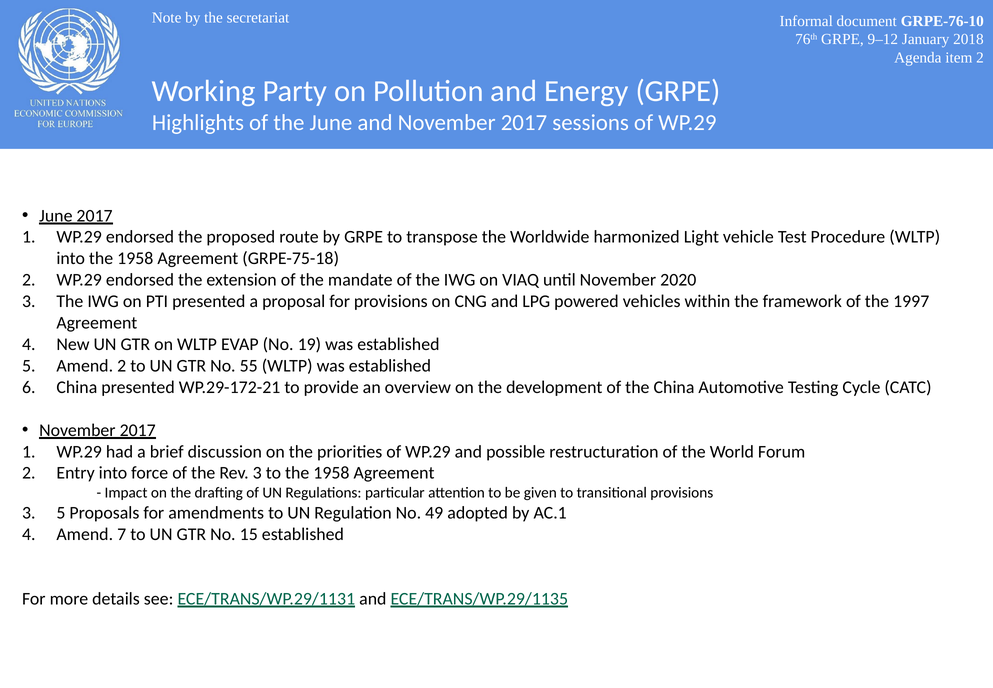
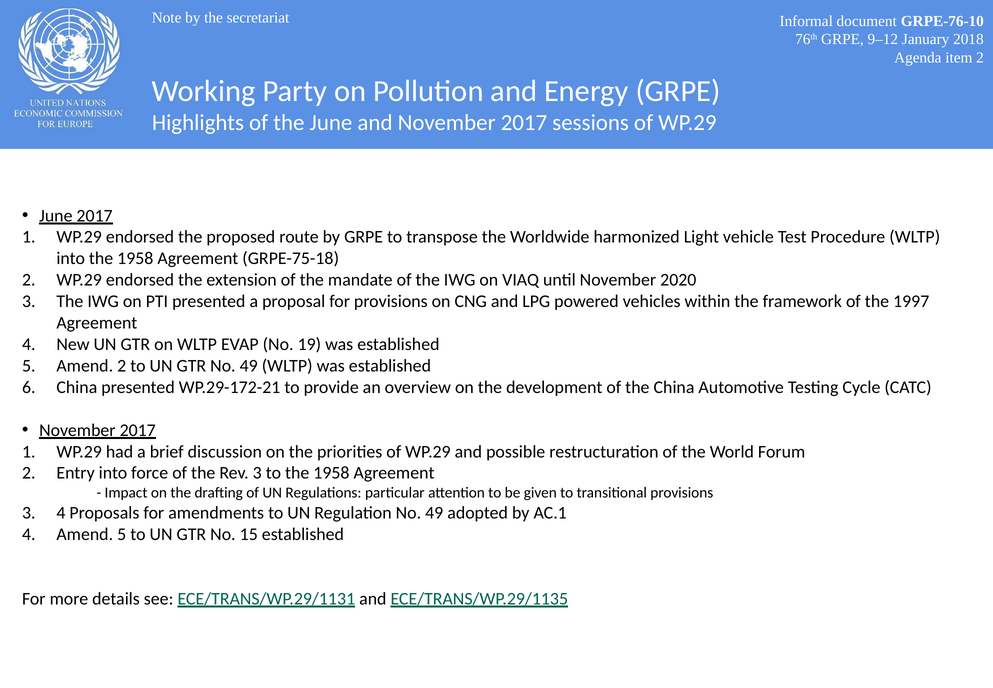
GTR No 55: 55 -> 49
3 5: 5 -> 4
Amend 7: 7 -> 5
